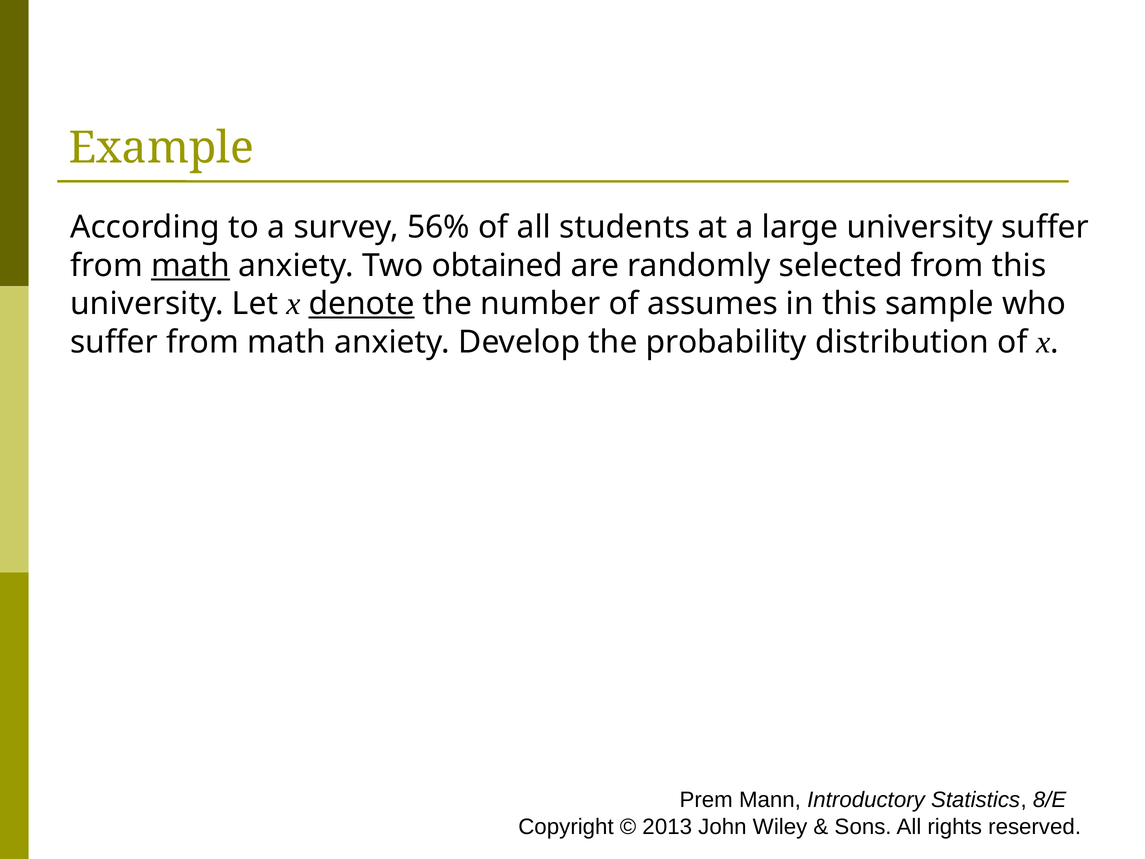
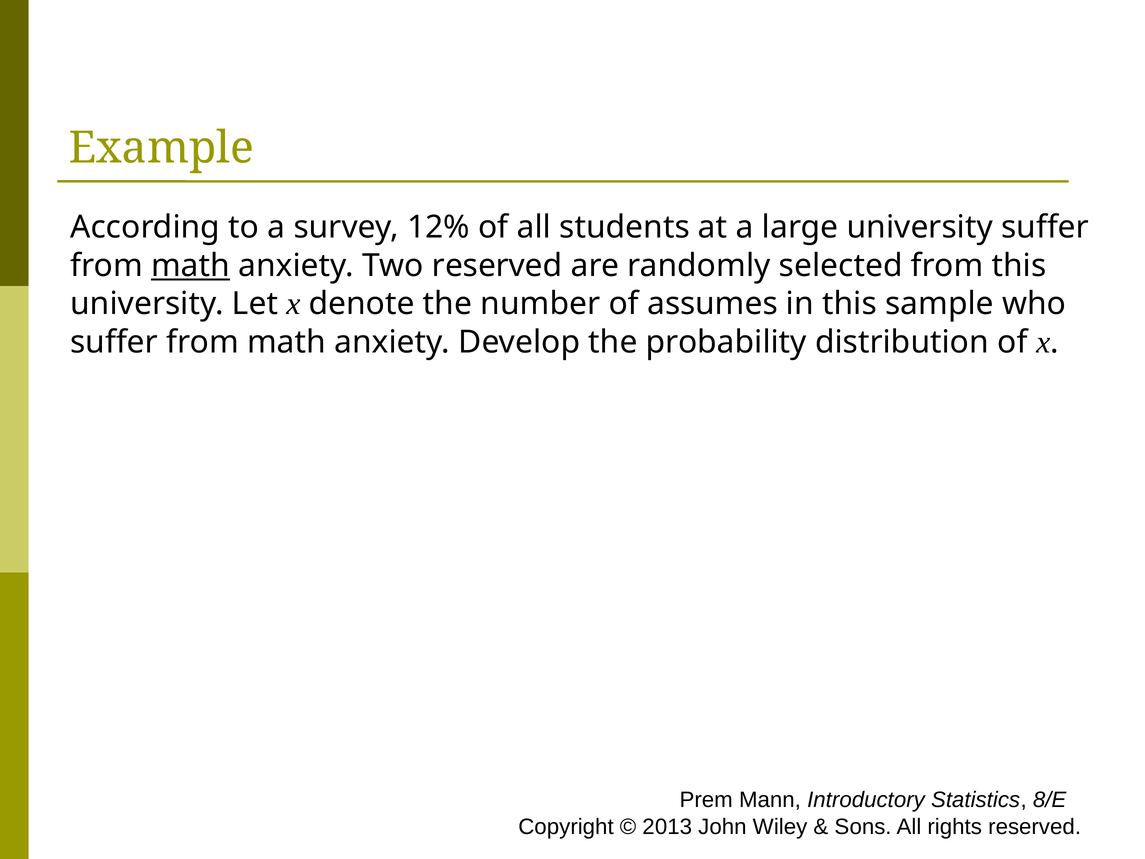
56%: 56% -> 12%
Two obtained: obtained -> reserved
denote underline: present -> none
